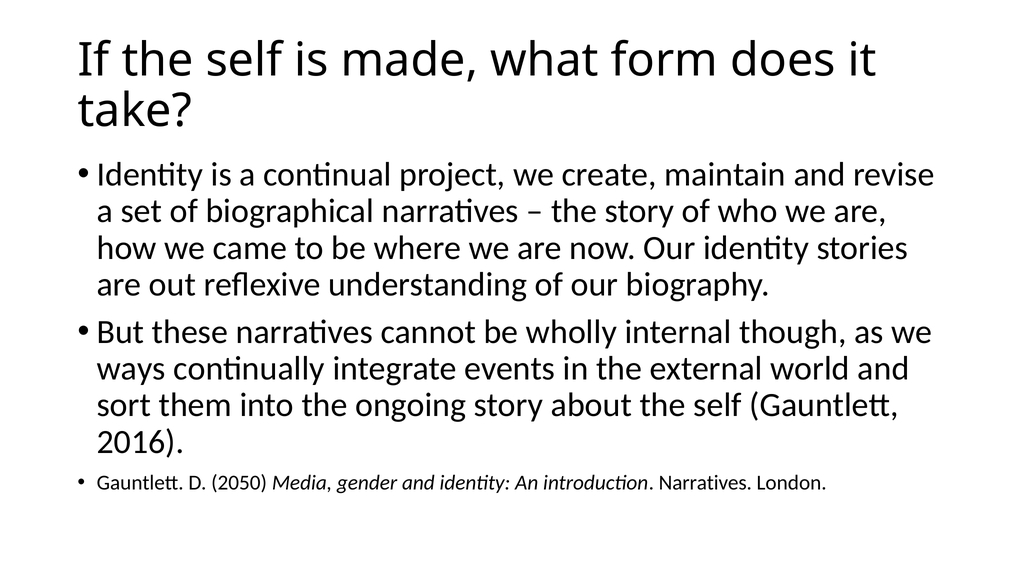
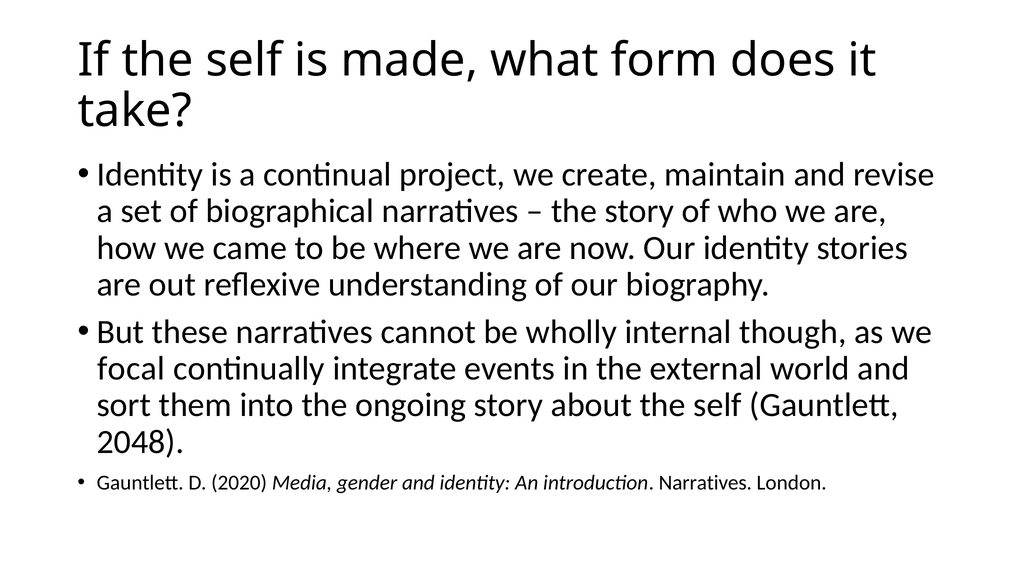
ways: ways -> focal
2016: 2016 -> 2048
2050: 2050 -> 2020
